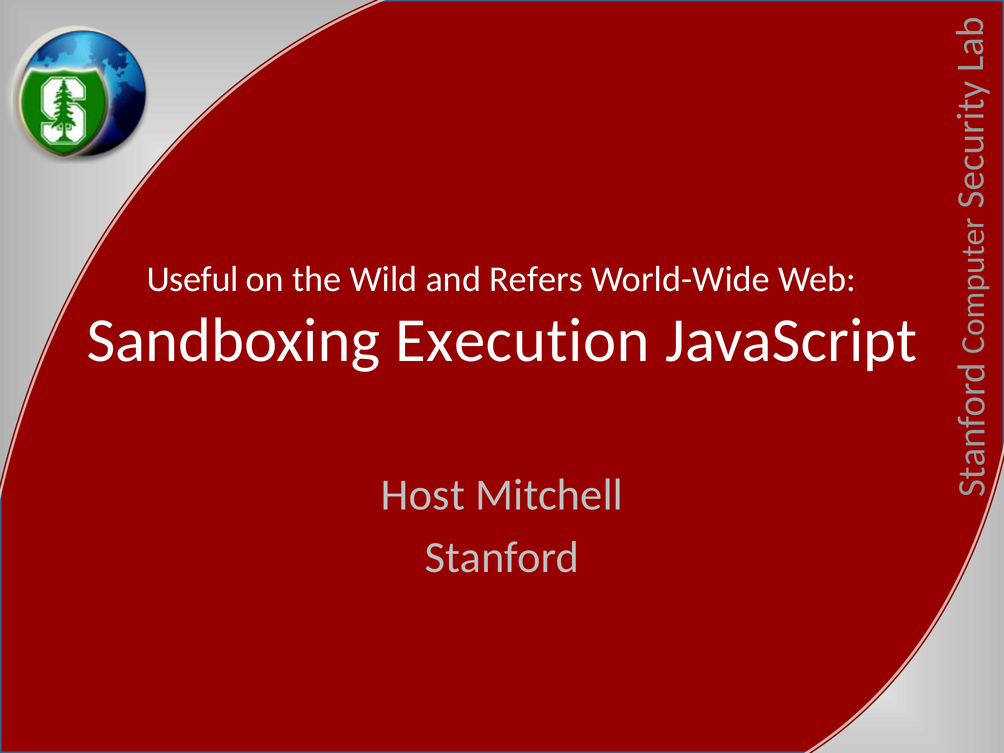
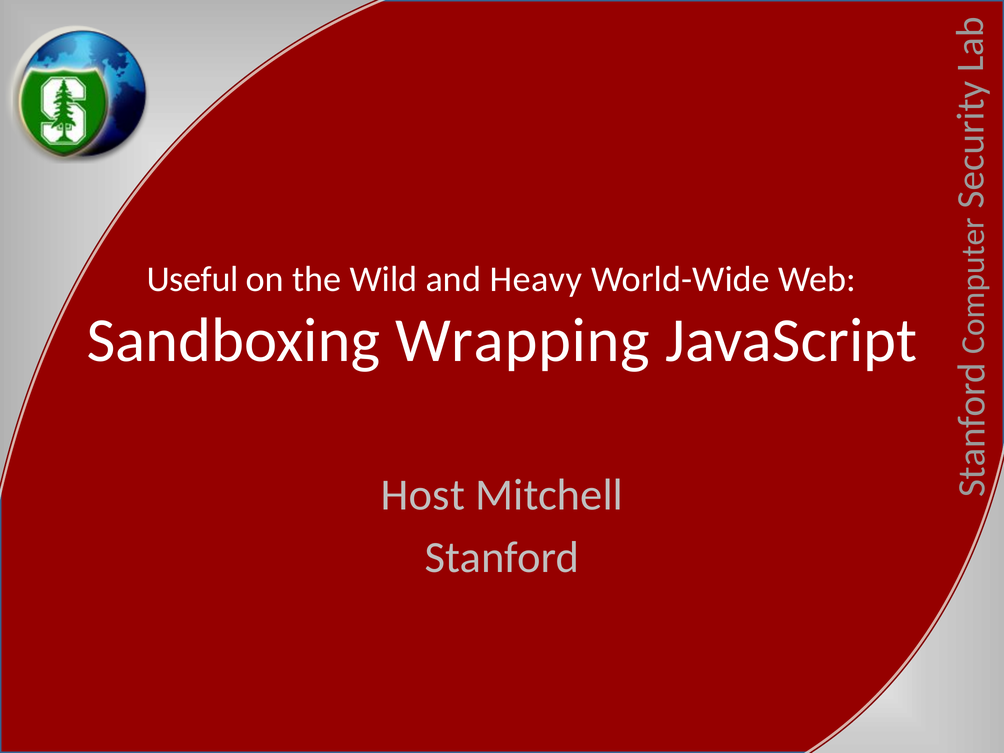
Refers: Refers -> Heavy
Execution: Execution -> Wrapping
